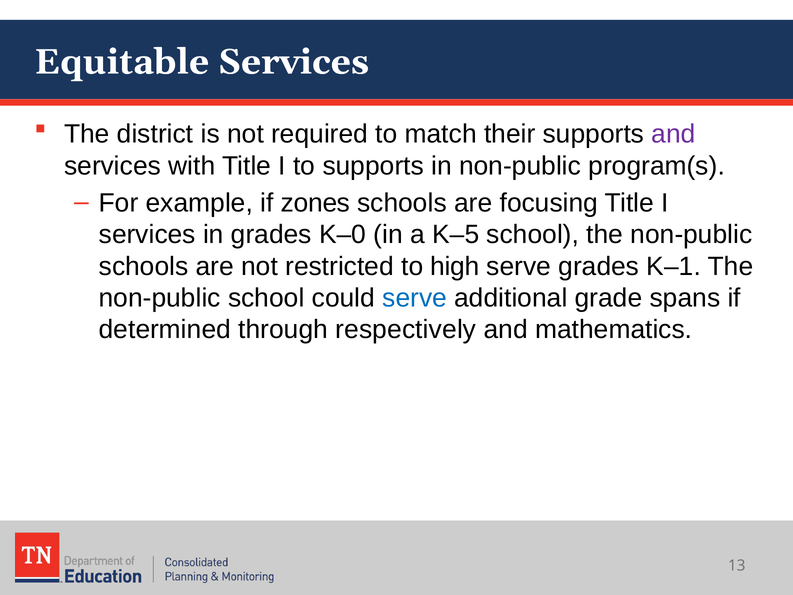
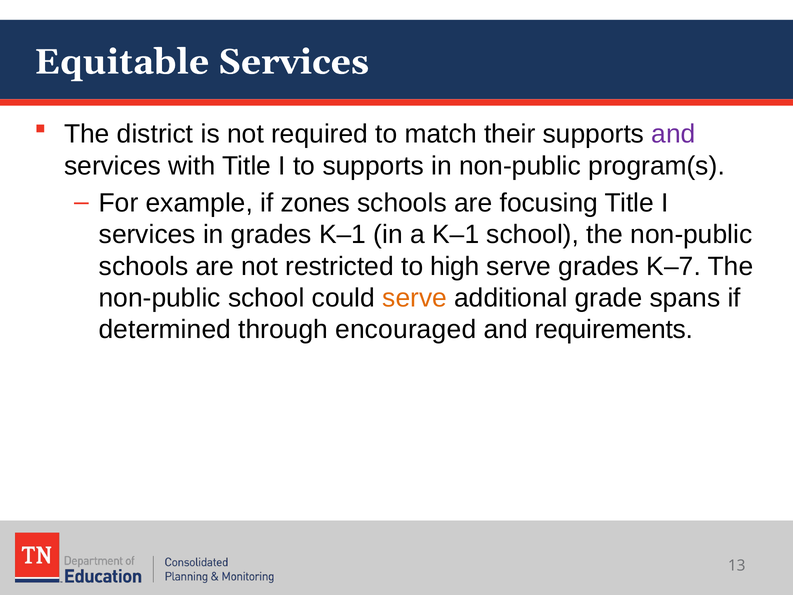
grades K–0: K–0 -> K–1
a K–5: K–5 -> K–1
K–1: K–1 -> K–7
serve at (415, 298) colour: blue -> orange
respectively: respectively -> encouraged
mathematics: mathematics -> requirements
